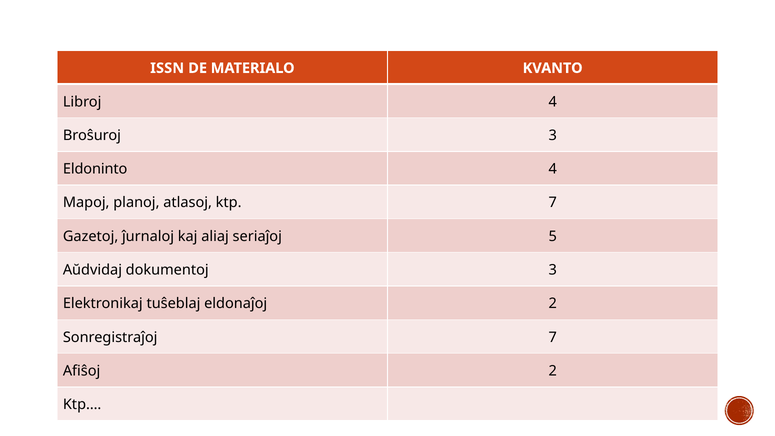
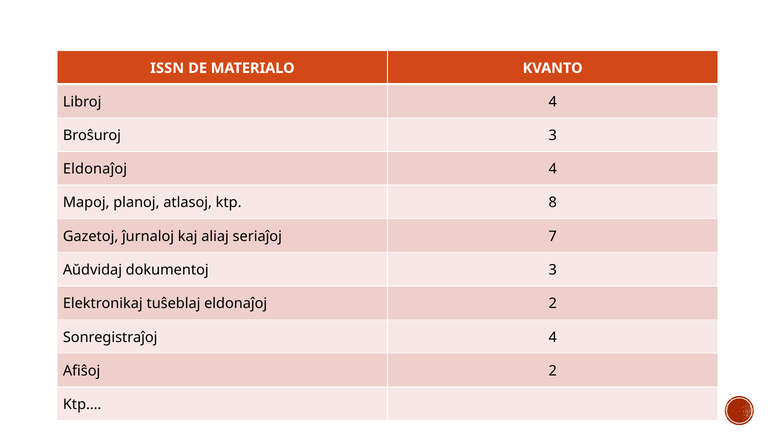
Eldoninto at (95, 169): Eldoninto -> Eldonaĵoj
ktp 7: 7 -> 8
5: 5 -> 7
Sonregistraĵoj 7: 7 -> 4
